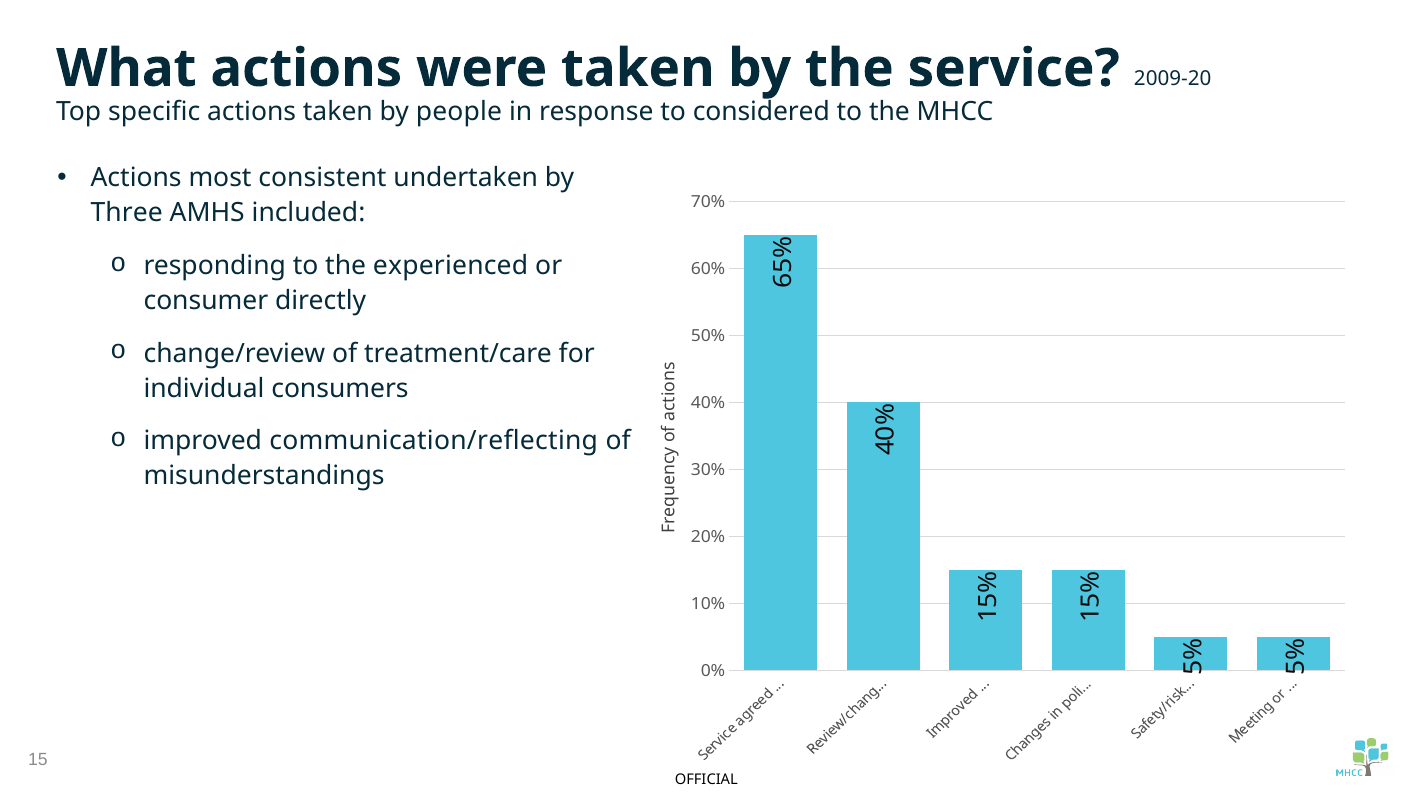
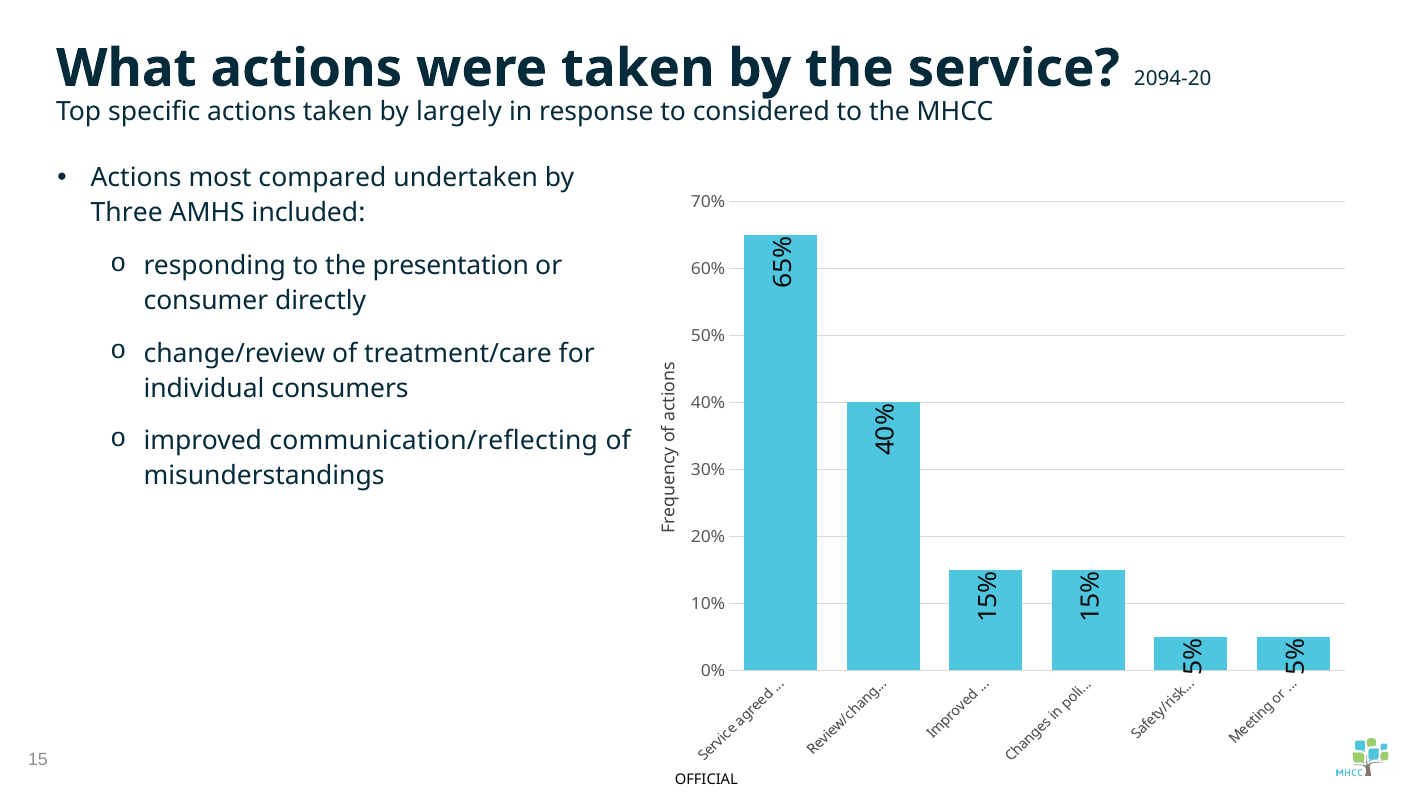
2009-20: 2009-20 -> 2094-20
people: people -> largely
consistent: consistent -> compared
experienced: experienced -> presentation
